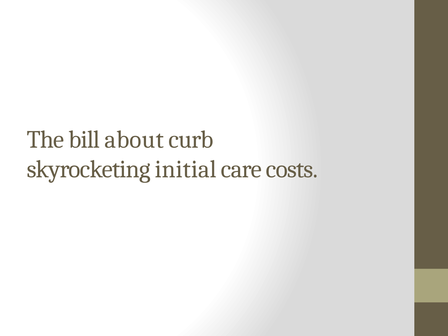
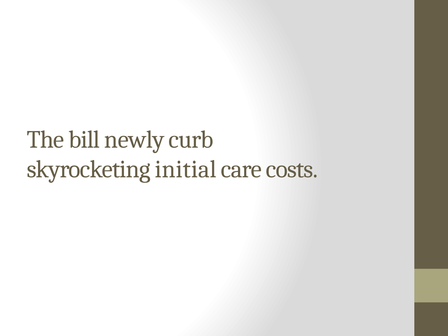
about: about -> newly
